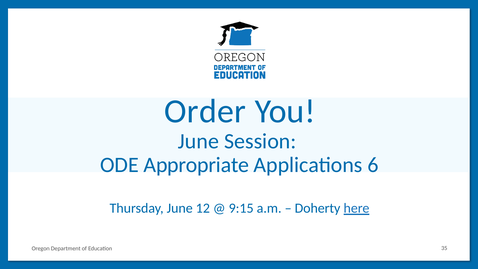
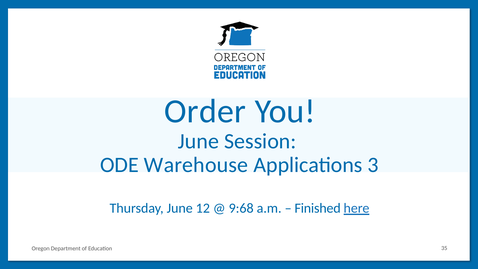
Appropriate: Appropriate -> Warehouse
6: 6 -> 3
9:15: 9:15 -> 9:68
Doherty: Doherty -> Finished
